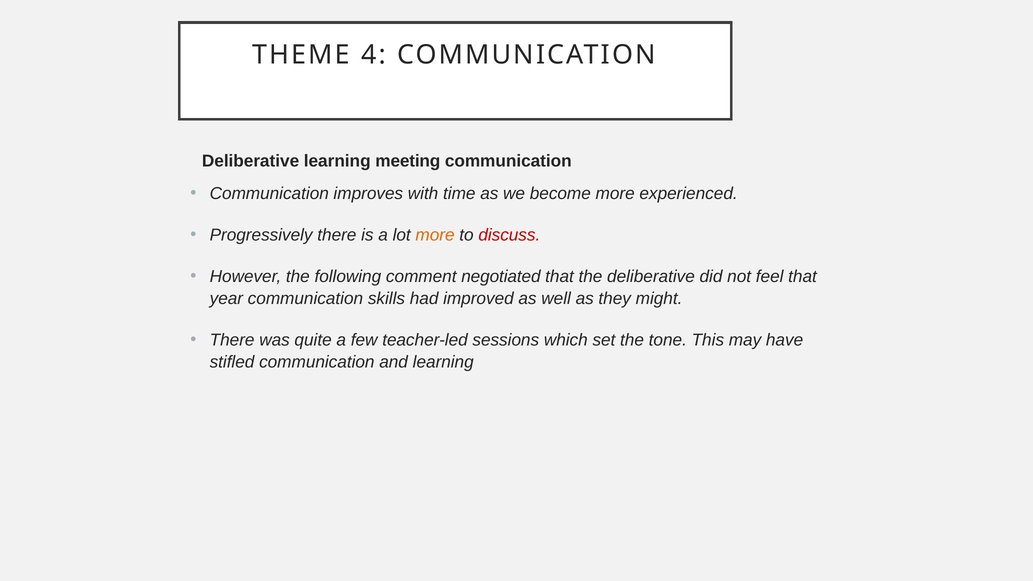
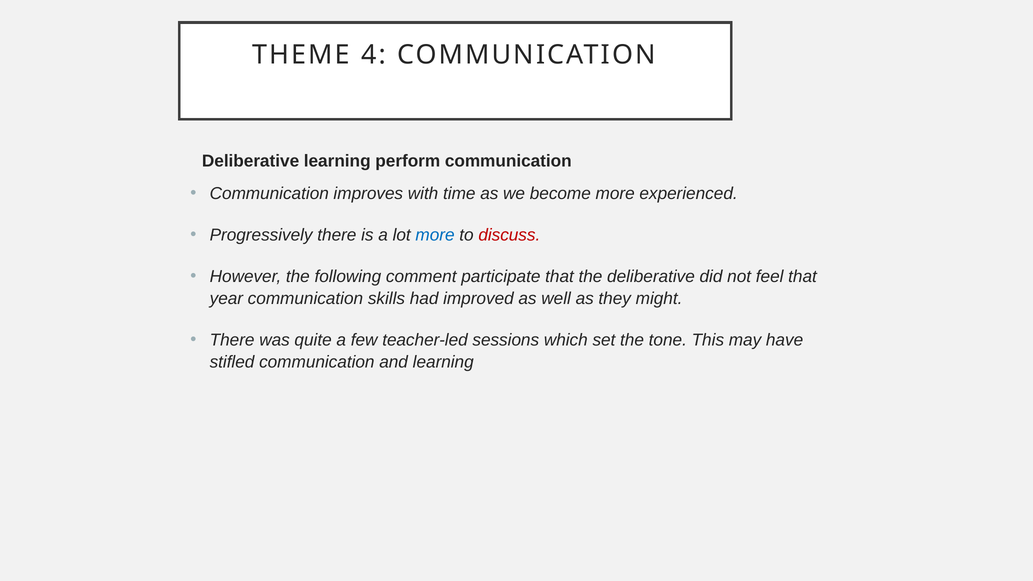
meeting: meeting -> perform
more at (435, 235) colour: orange -> blue
negotiated: negotiated -> participate
